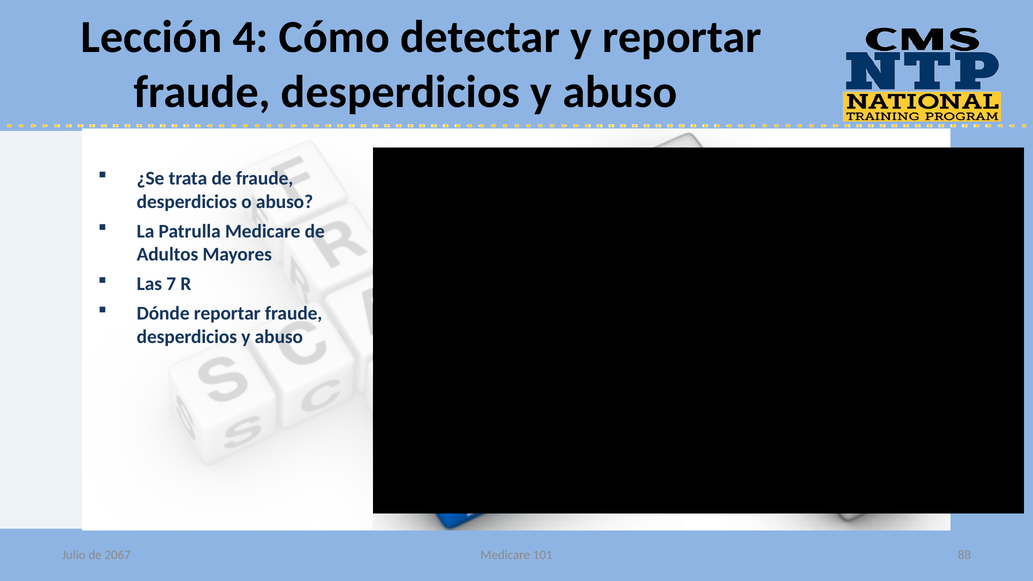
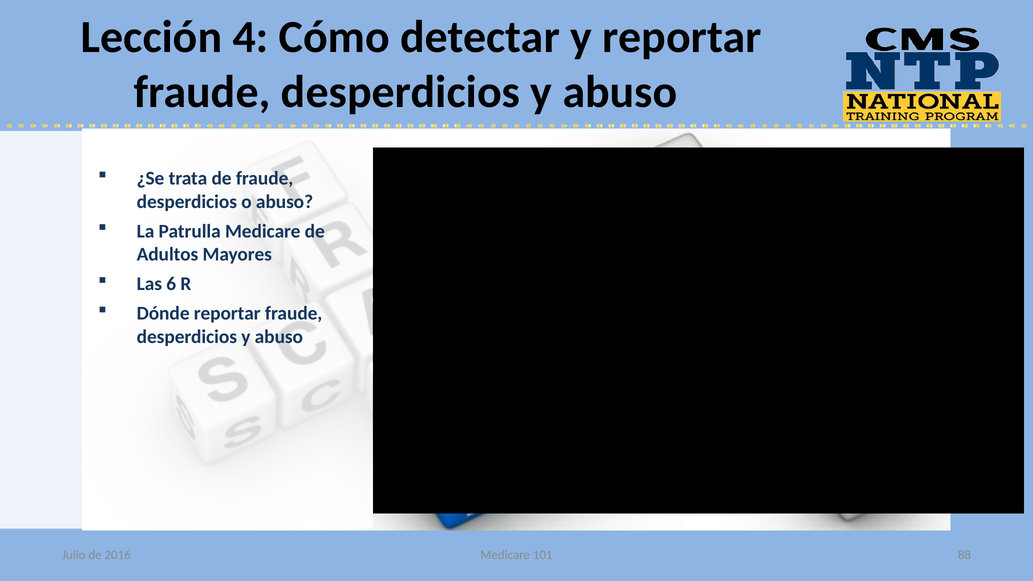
7: 7 -> 6
2067: 2067 -> 2016
